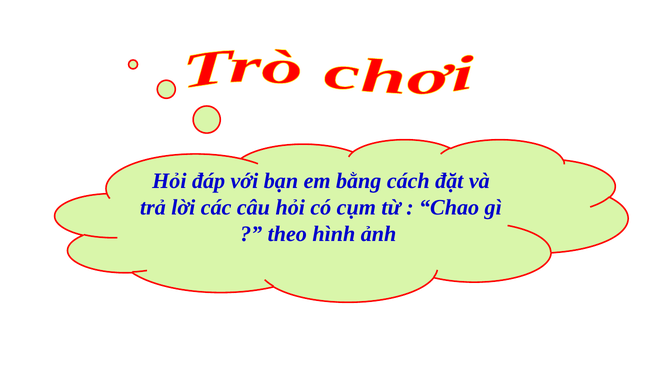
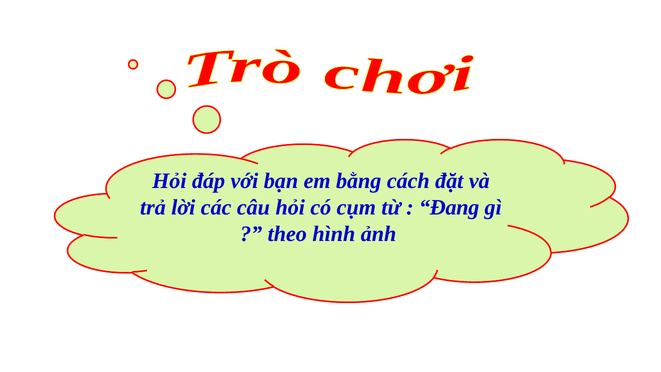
Chao: Chao -> Đang
